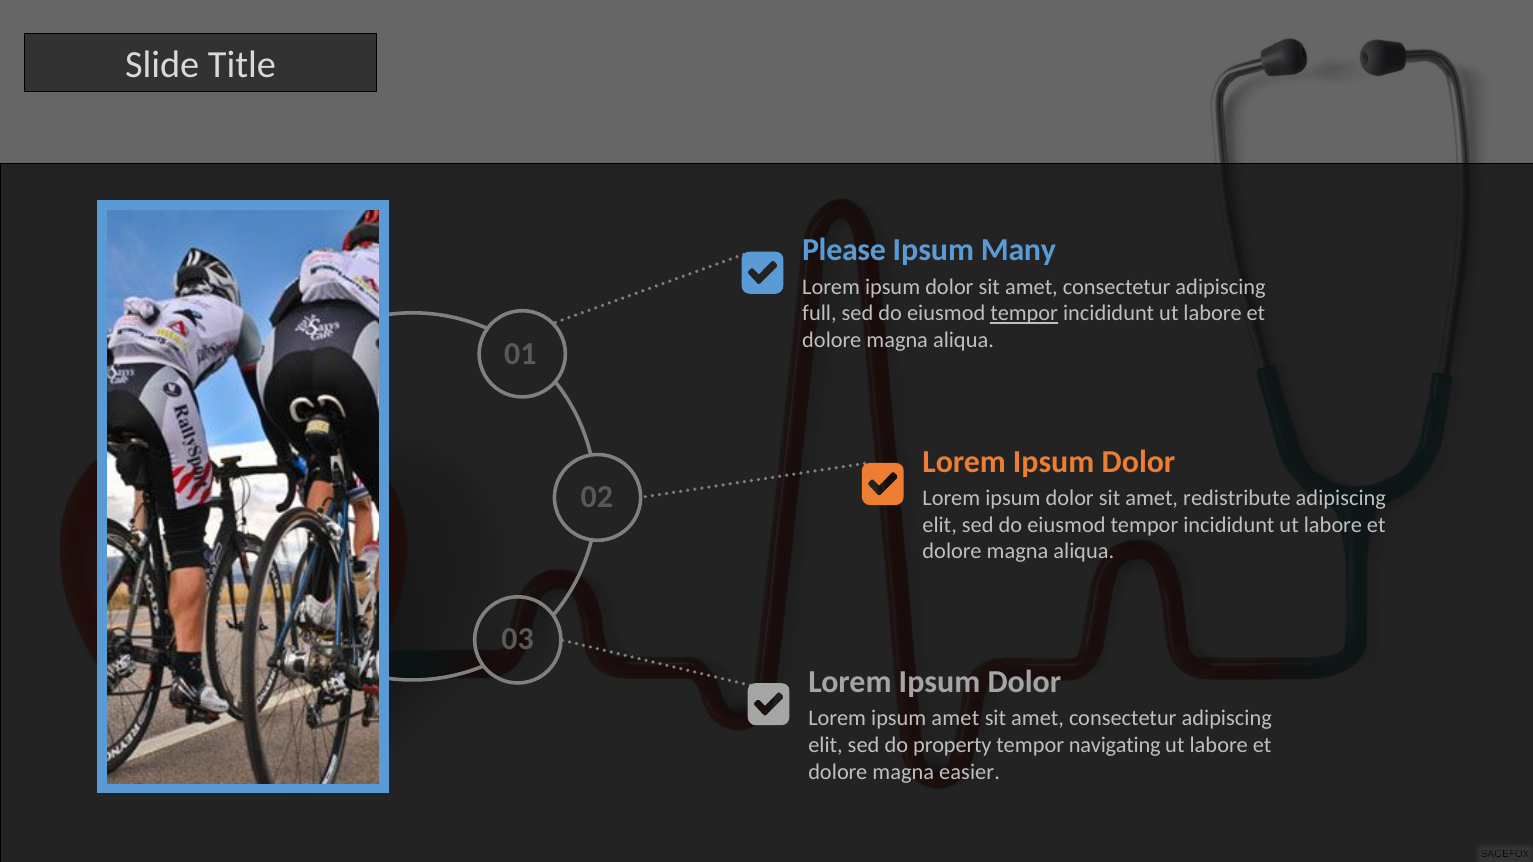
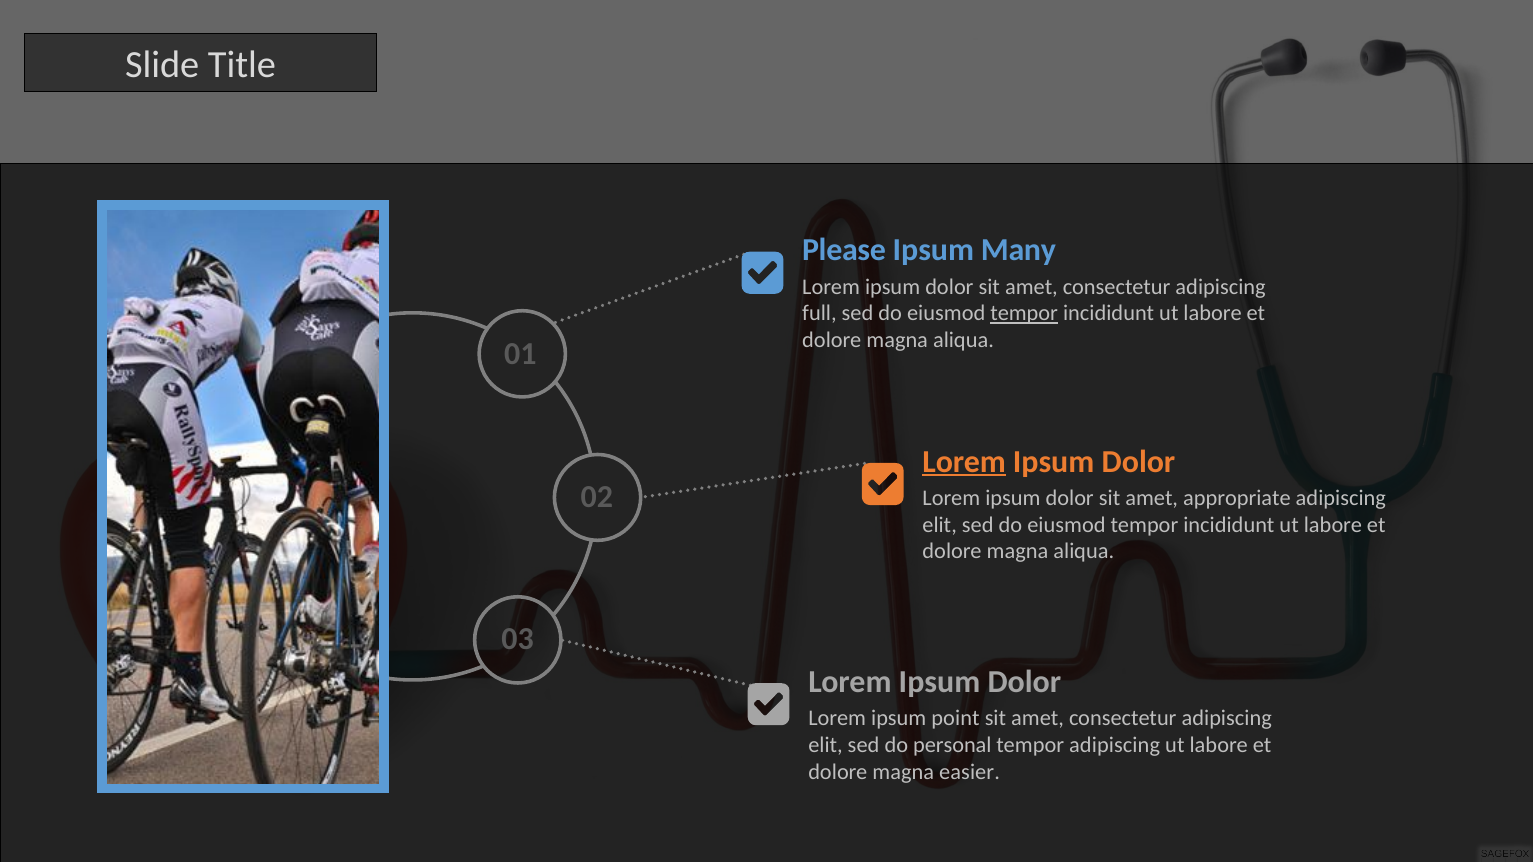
Lorem at (964, 462) underline: none -> present
redistribute: redistribute -> appropriate
ipsum amet: amet -> point
property: property -> personal
tempor navigating: navigating -> adipiscing
